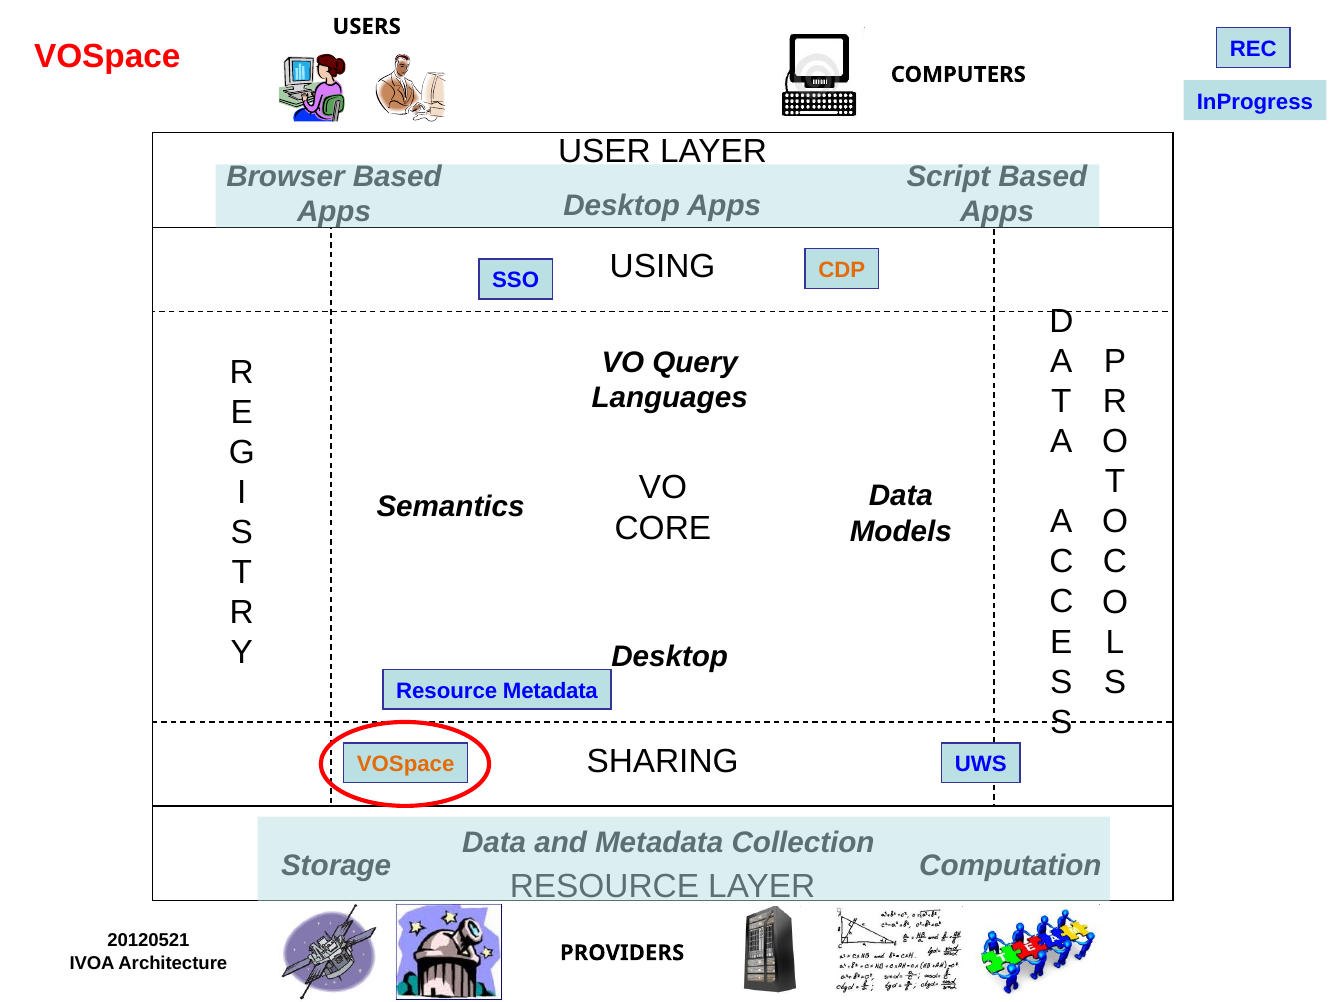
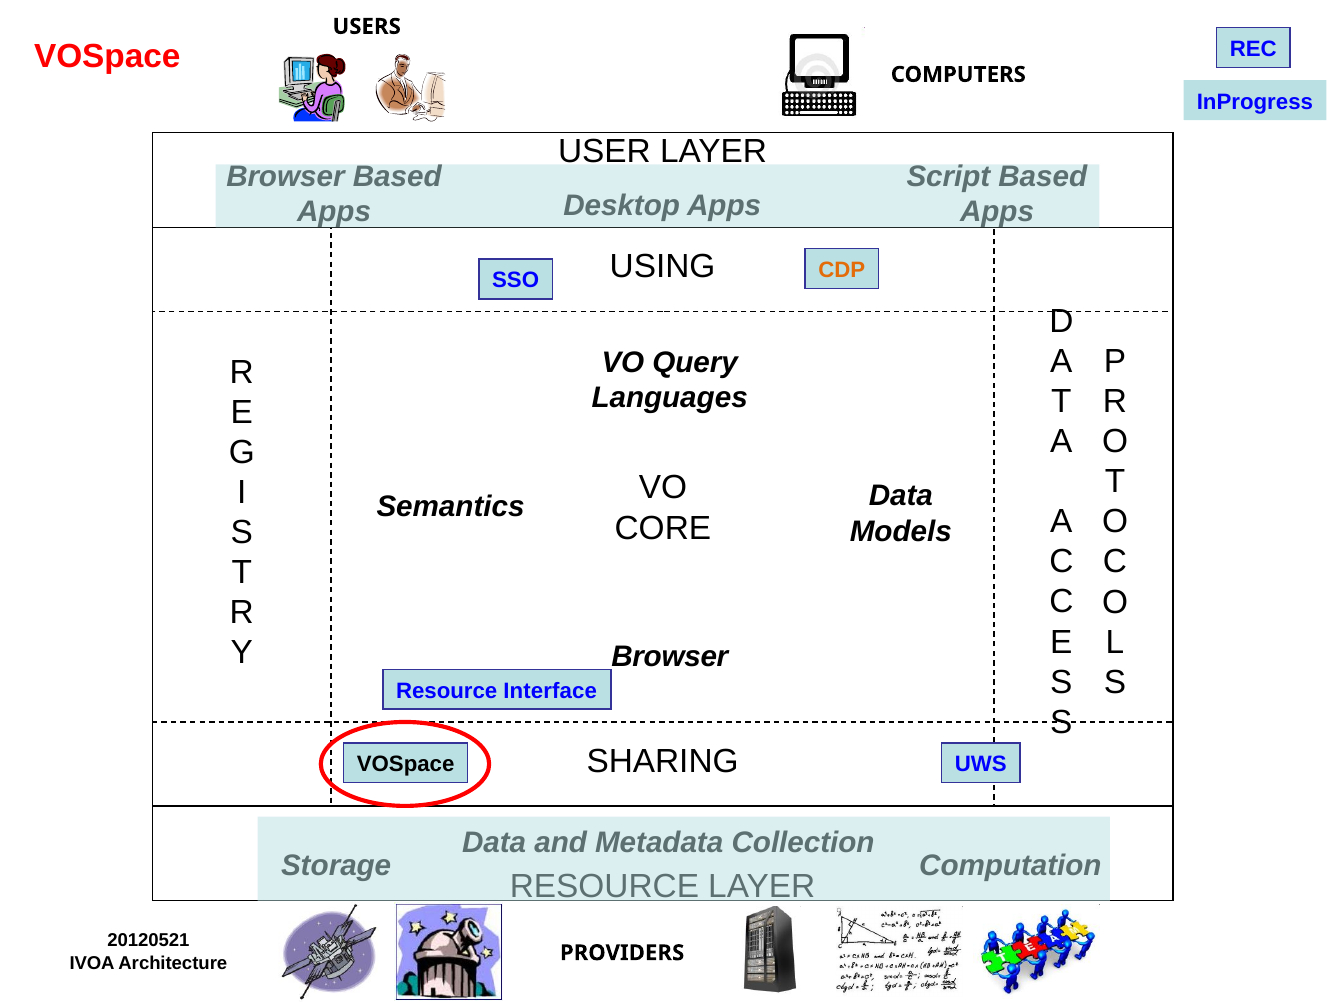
Desktop at (670, 657): Desktop -> Browser
Resource Metadata: Metadata -> Interface
VOSpace at (406, 764) colour: orange -> black
